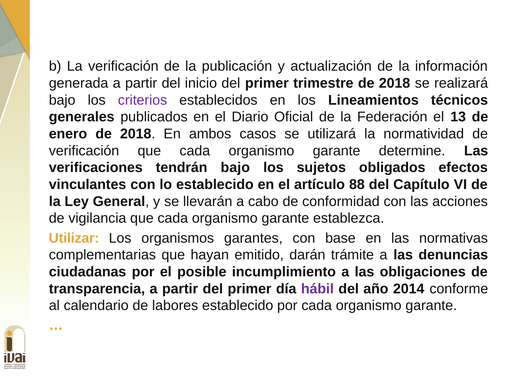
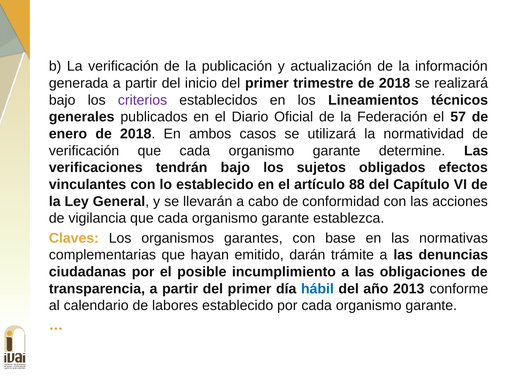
13: 13 -> 57
Utilizar: Utilizar -> Claves
hábil colour: purple -> blue
2014: 2014 -> 2013
